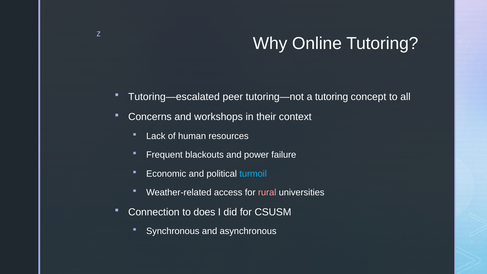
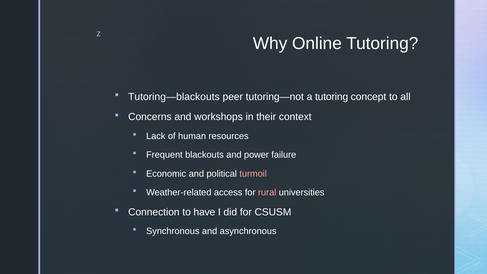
Tutoring—escalated: Tutoring—escalated -> Tutoring—blackouts
turmoil colour: light blue -> pink
does: does -> have
